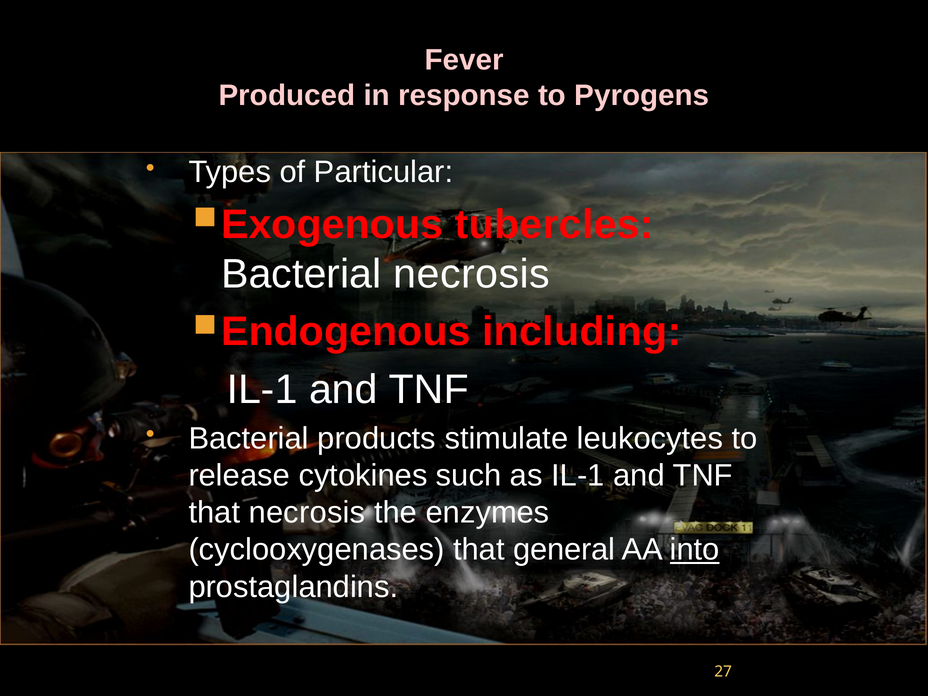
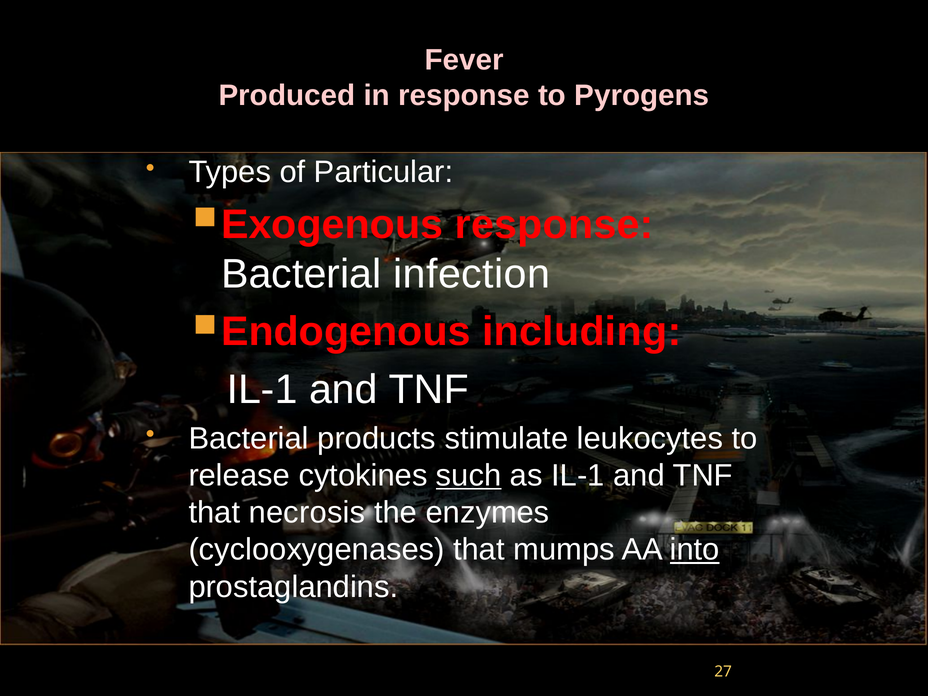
tubercles at (554, 225): tubercles -> response
Bacterial necrosis: necrosis -> infection
such underline: none -> present
general: general -> mumps
